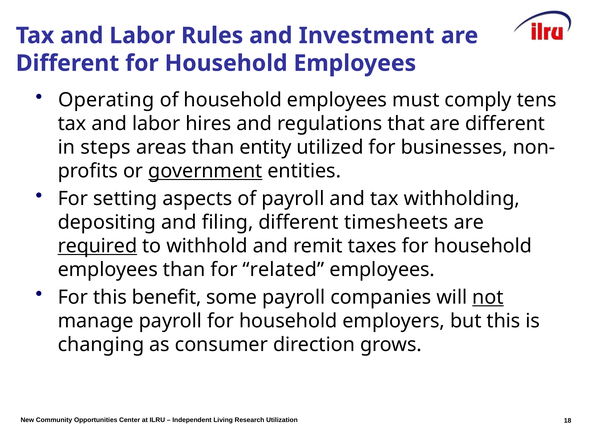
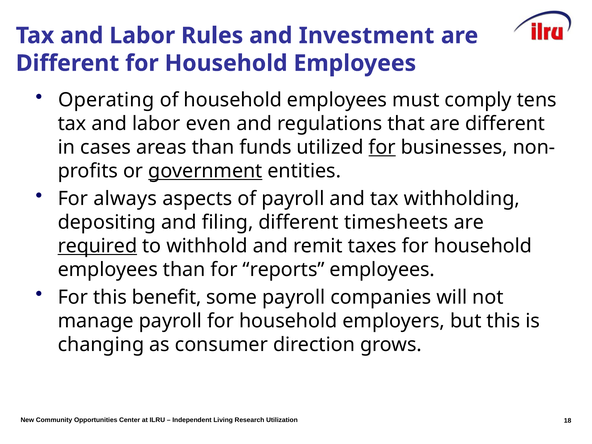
hires: hires -> even
steps: steps -> cases
entity: entity -> funds
for at (382, 147) underline: none -> present
setting: setting -> always
related: related -> reports
not underline: present -> none
